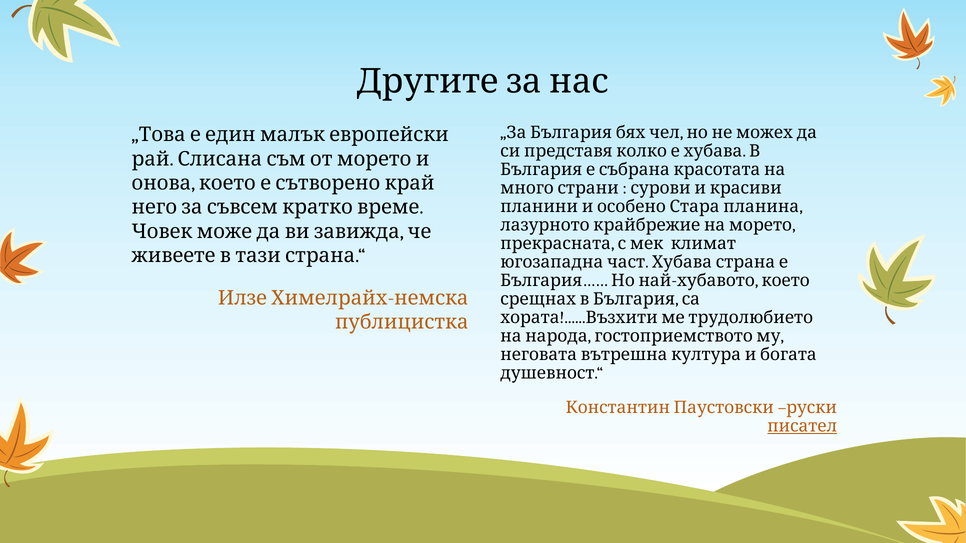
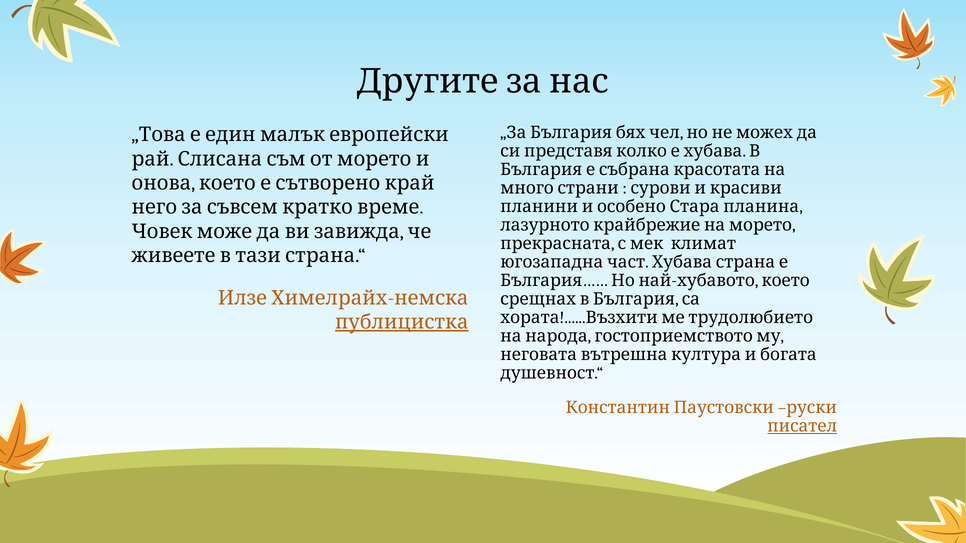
публицистка underline: none -> present
